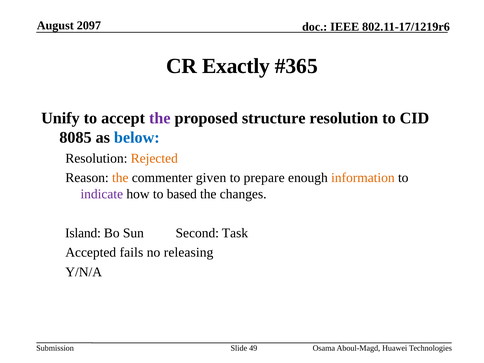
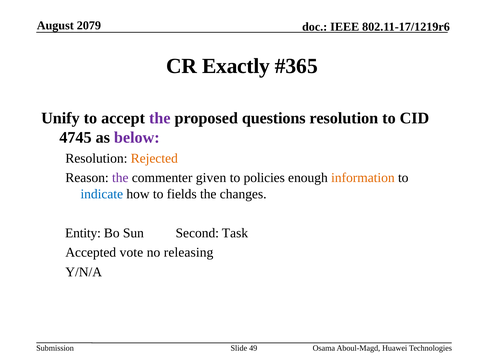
2097: 2097 -> 2079
structure: structure -> questions
8085: 8085 -> 4745
below colour: blue -> purple
the at (120, 178) colour: orange -> purple
prepare: prepare -> policies
indicate colour: purple -> blue
based: based -> fields
Island: Island -> Entity
fails: fails -> vote
